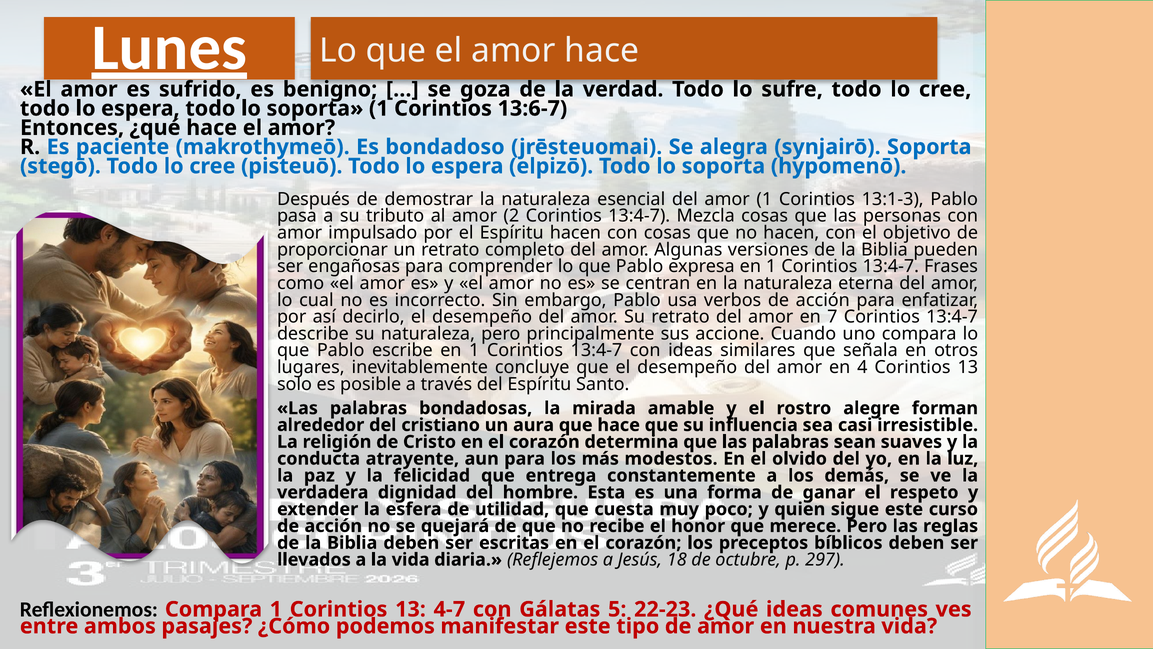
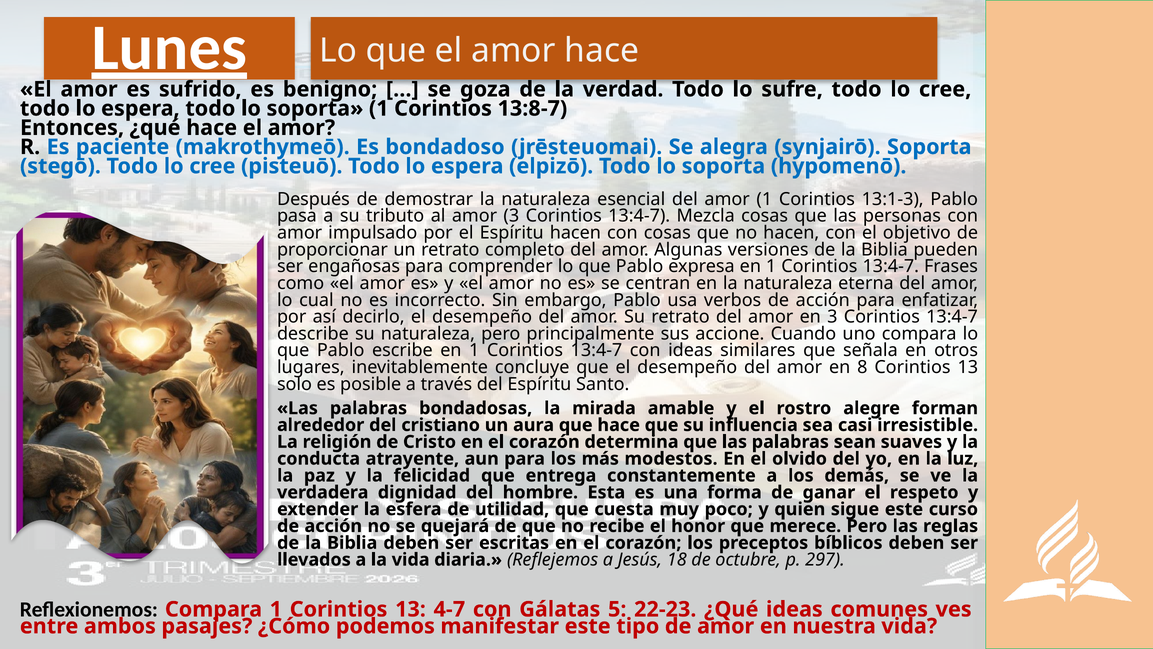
13:6-7: 13:6-7 -> 13:8-7
amor 2: 2 -> 3
en 7: 7 -> 3
4: 4 -> 8
